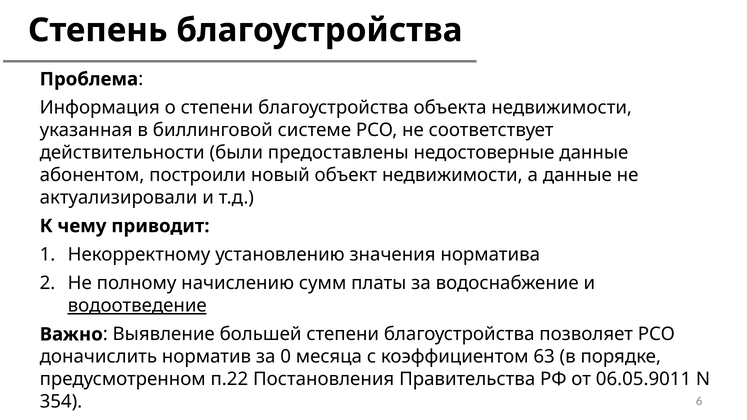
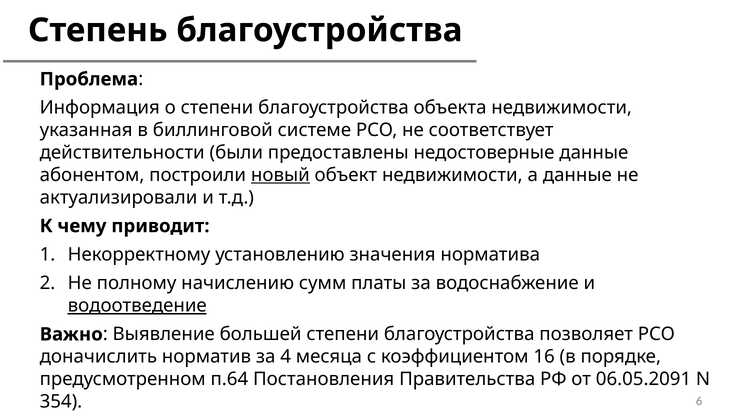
новый underline: none -> present
0: 0 -> 4
63: 63 -> 16
п.22: п.22 -> п.64
06.05.9011: 06.05.9011 -> 06.05.2091
